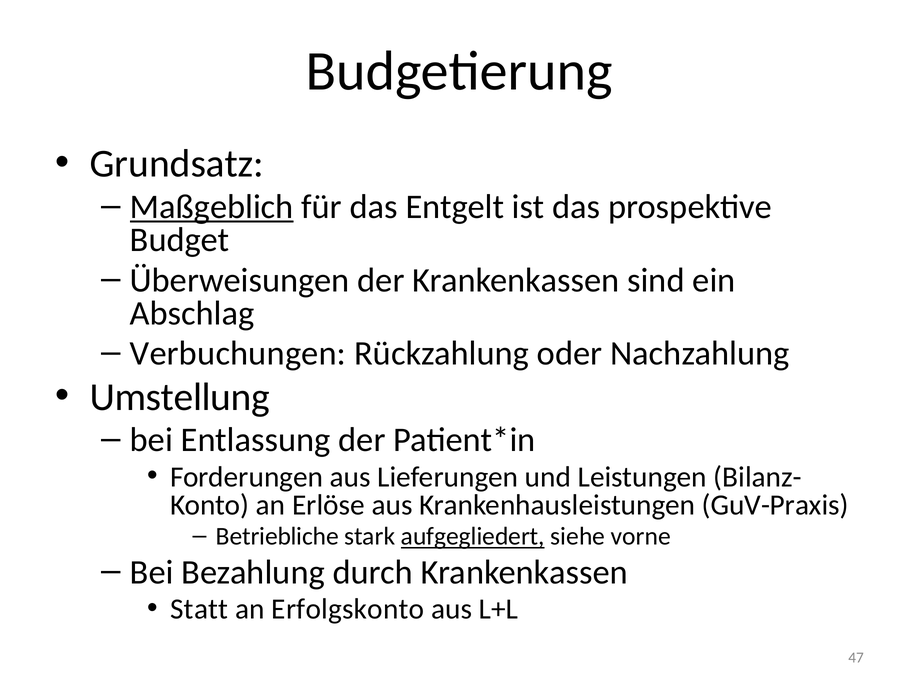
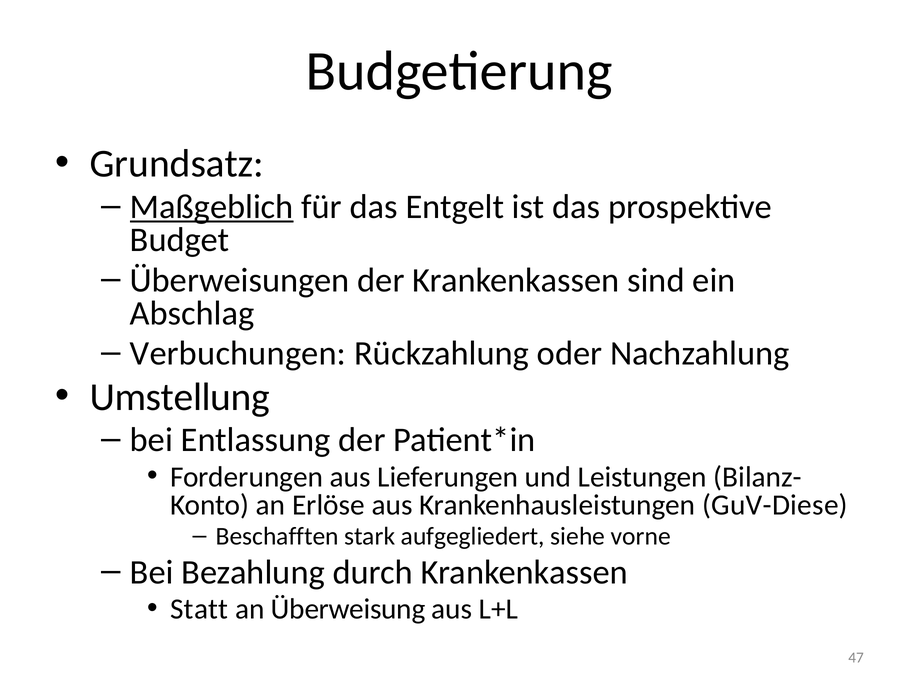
GuV-Praxis: GuV-Praxis -> GuV-Diese
Betriebliche: Betriebliche -> Beschafften
aufgegliedert underline: present -> none
Erfolgskonto: Erfolgskonto -> Überweisung
